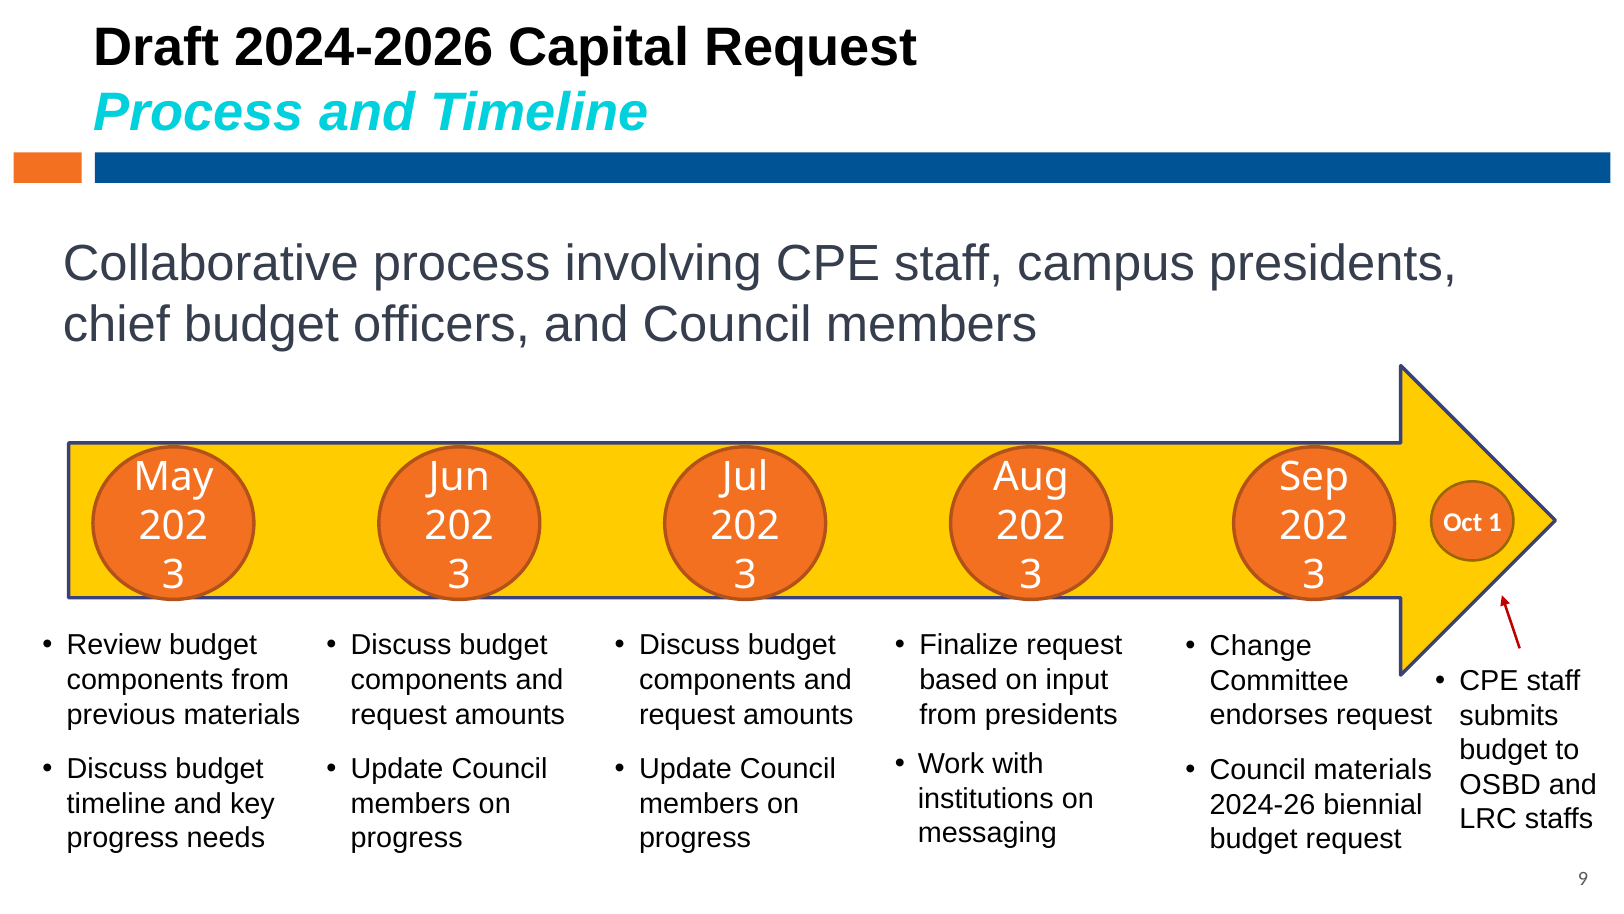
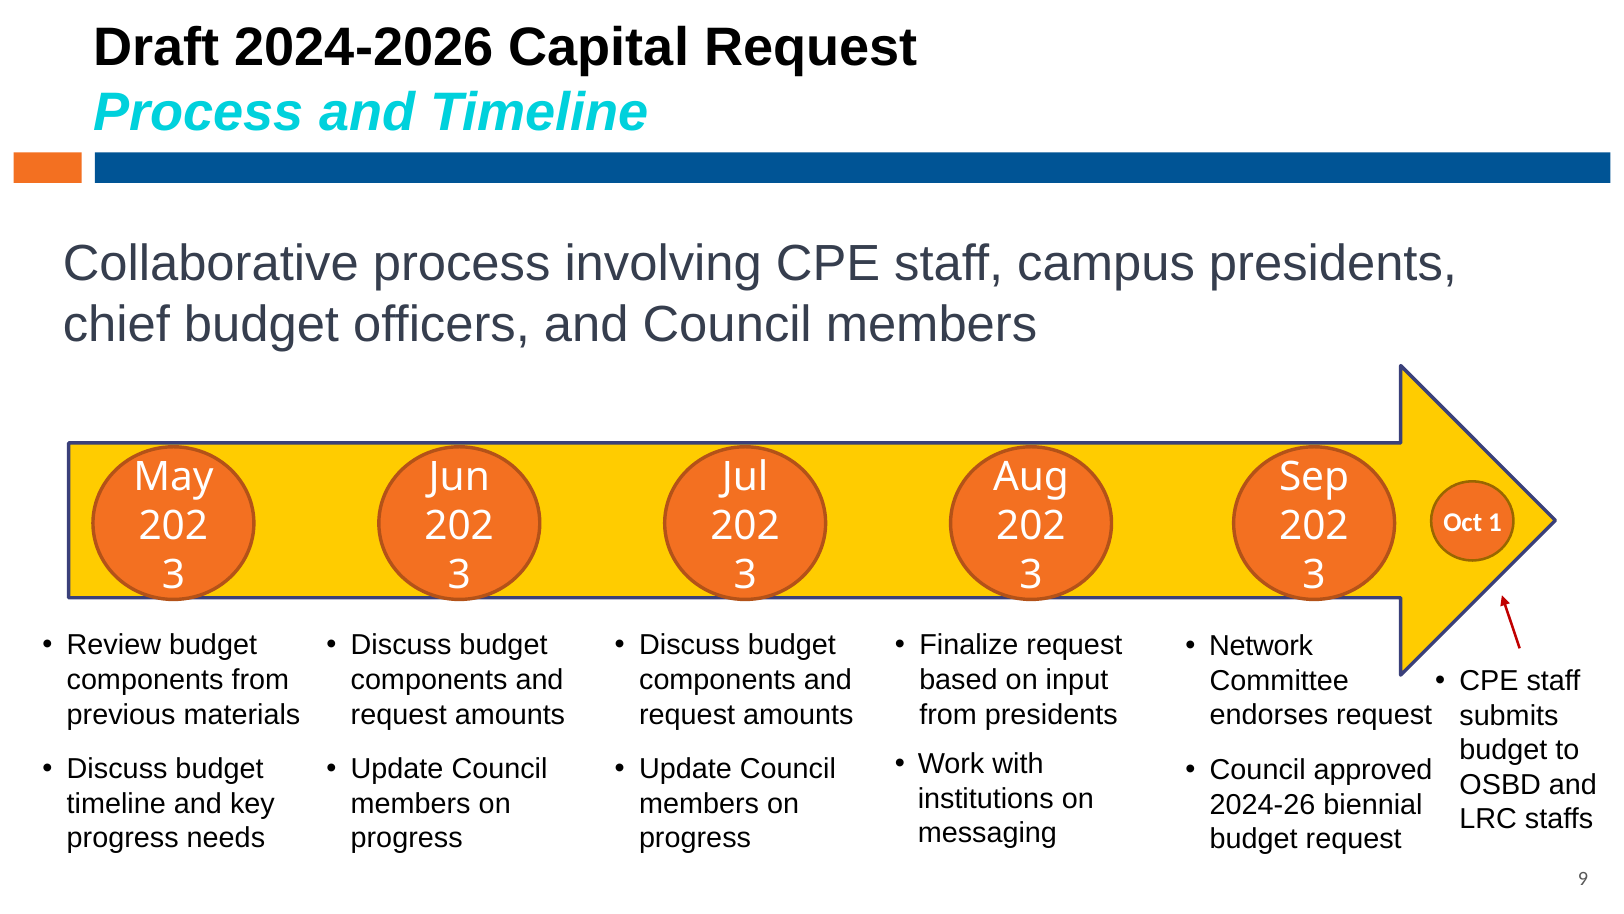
Change: Change -> Network
Council materials: materials -> approved
